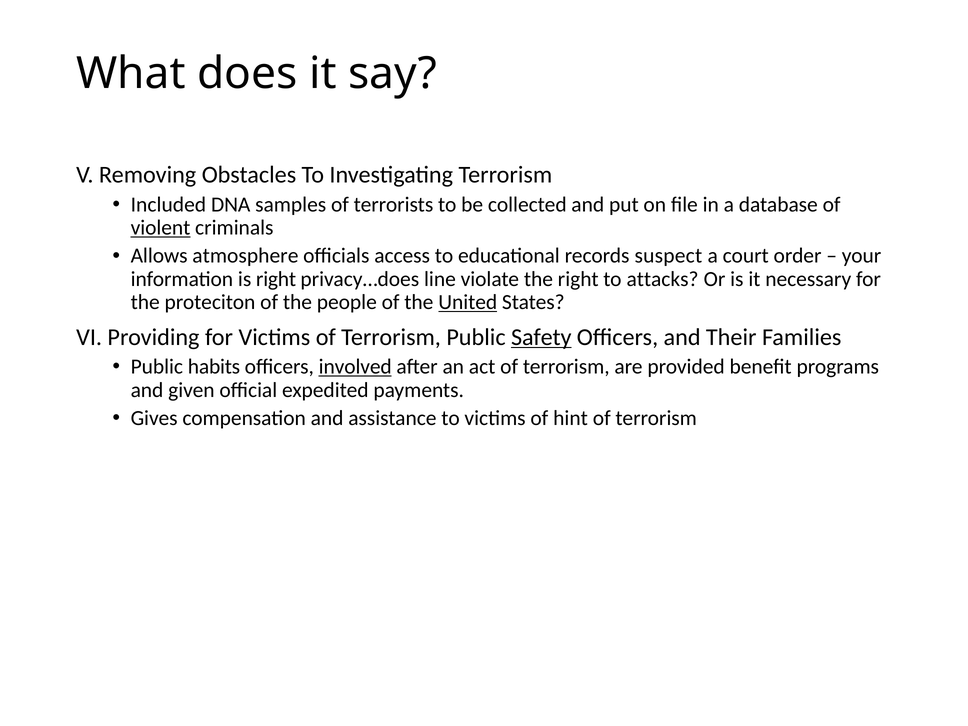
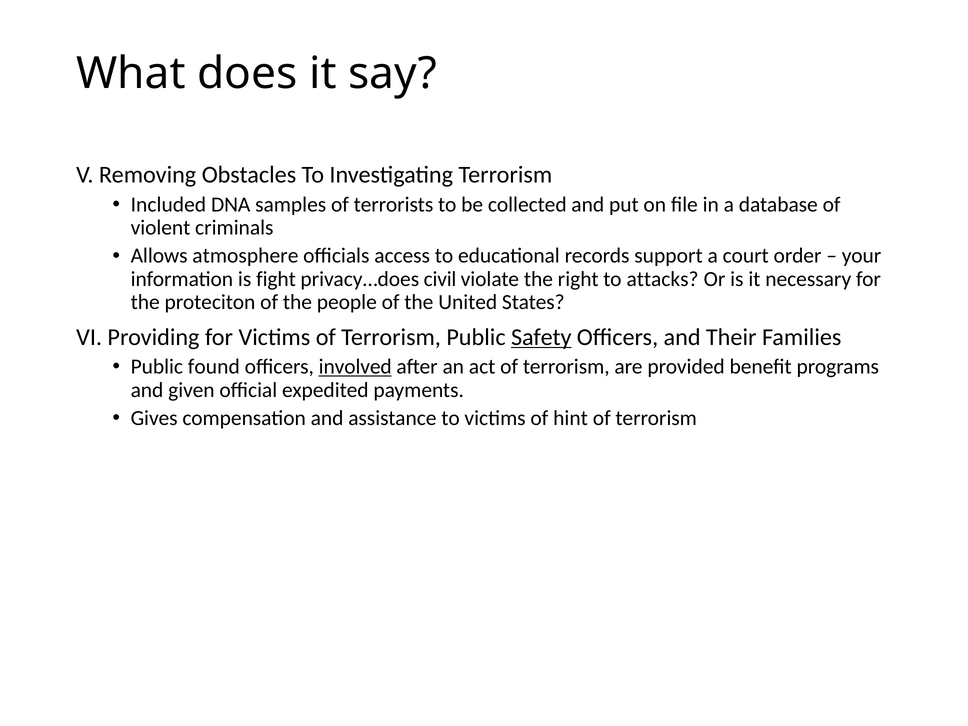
violent underline: present -> none
suspect: suspect -> support
is right: right -> fight
line: line -> civil
United underline: present -> none
habits: habits -> found
